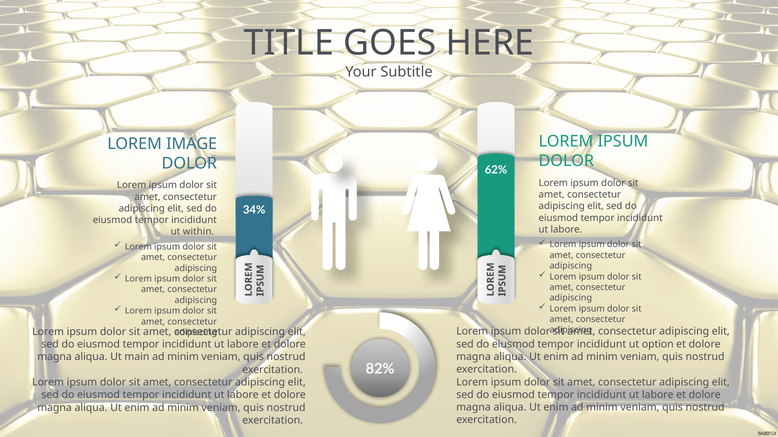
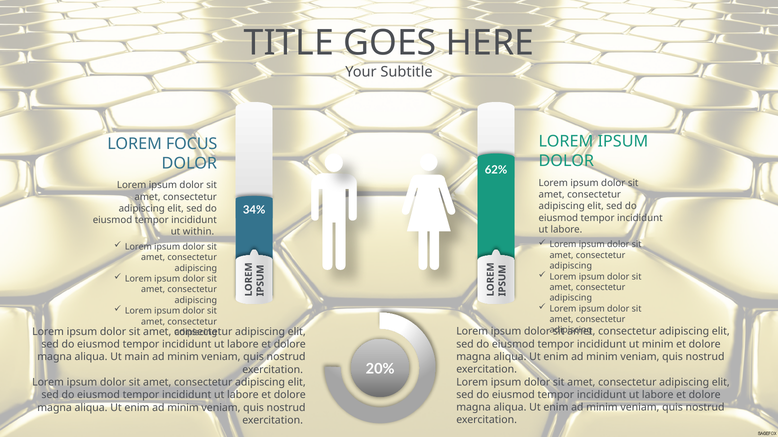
IMAGE: IMAGE -> FOCUS
ut option: option -> minim
82%: 82% -> 20%
